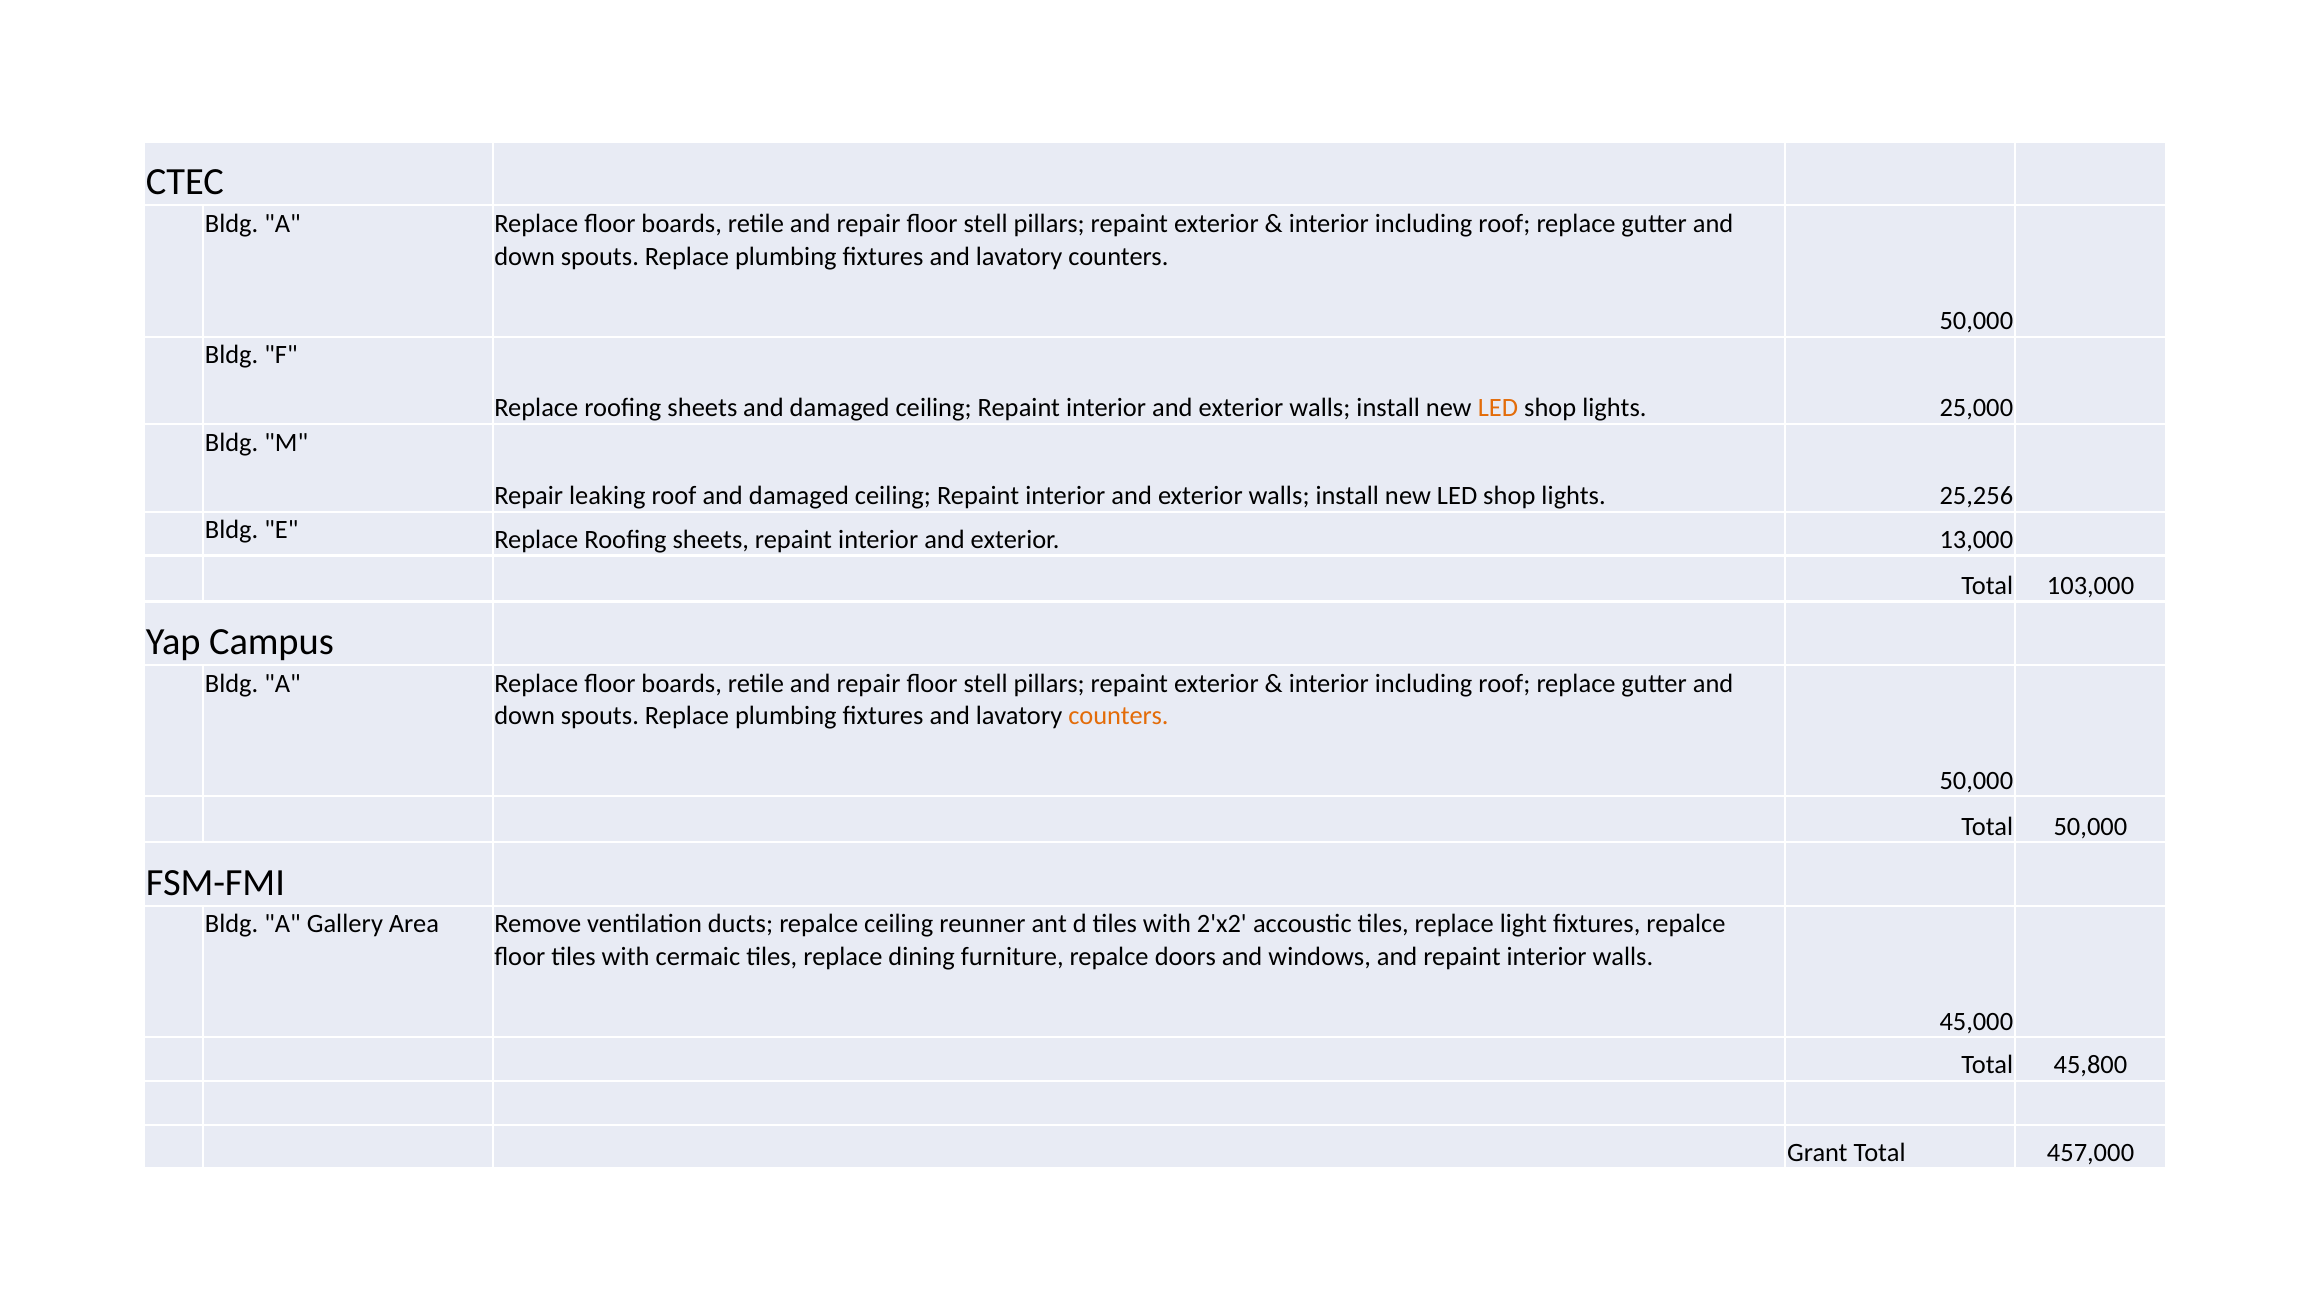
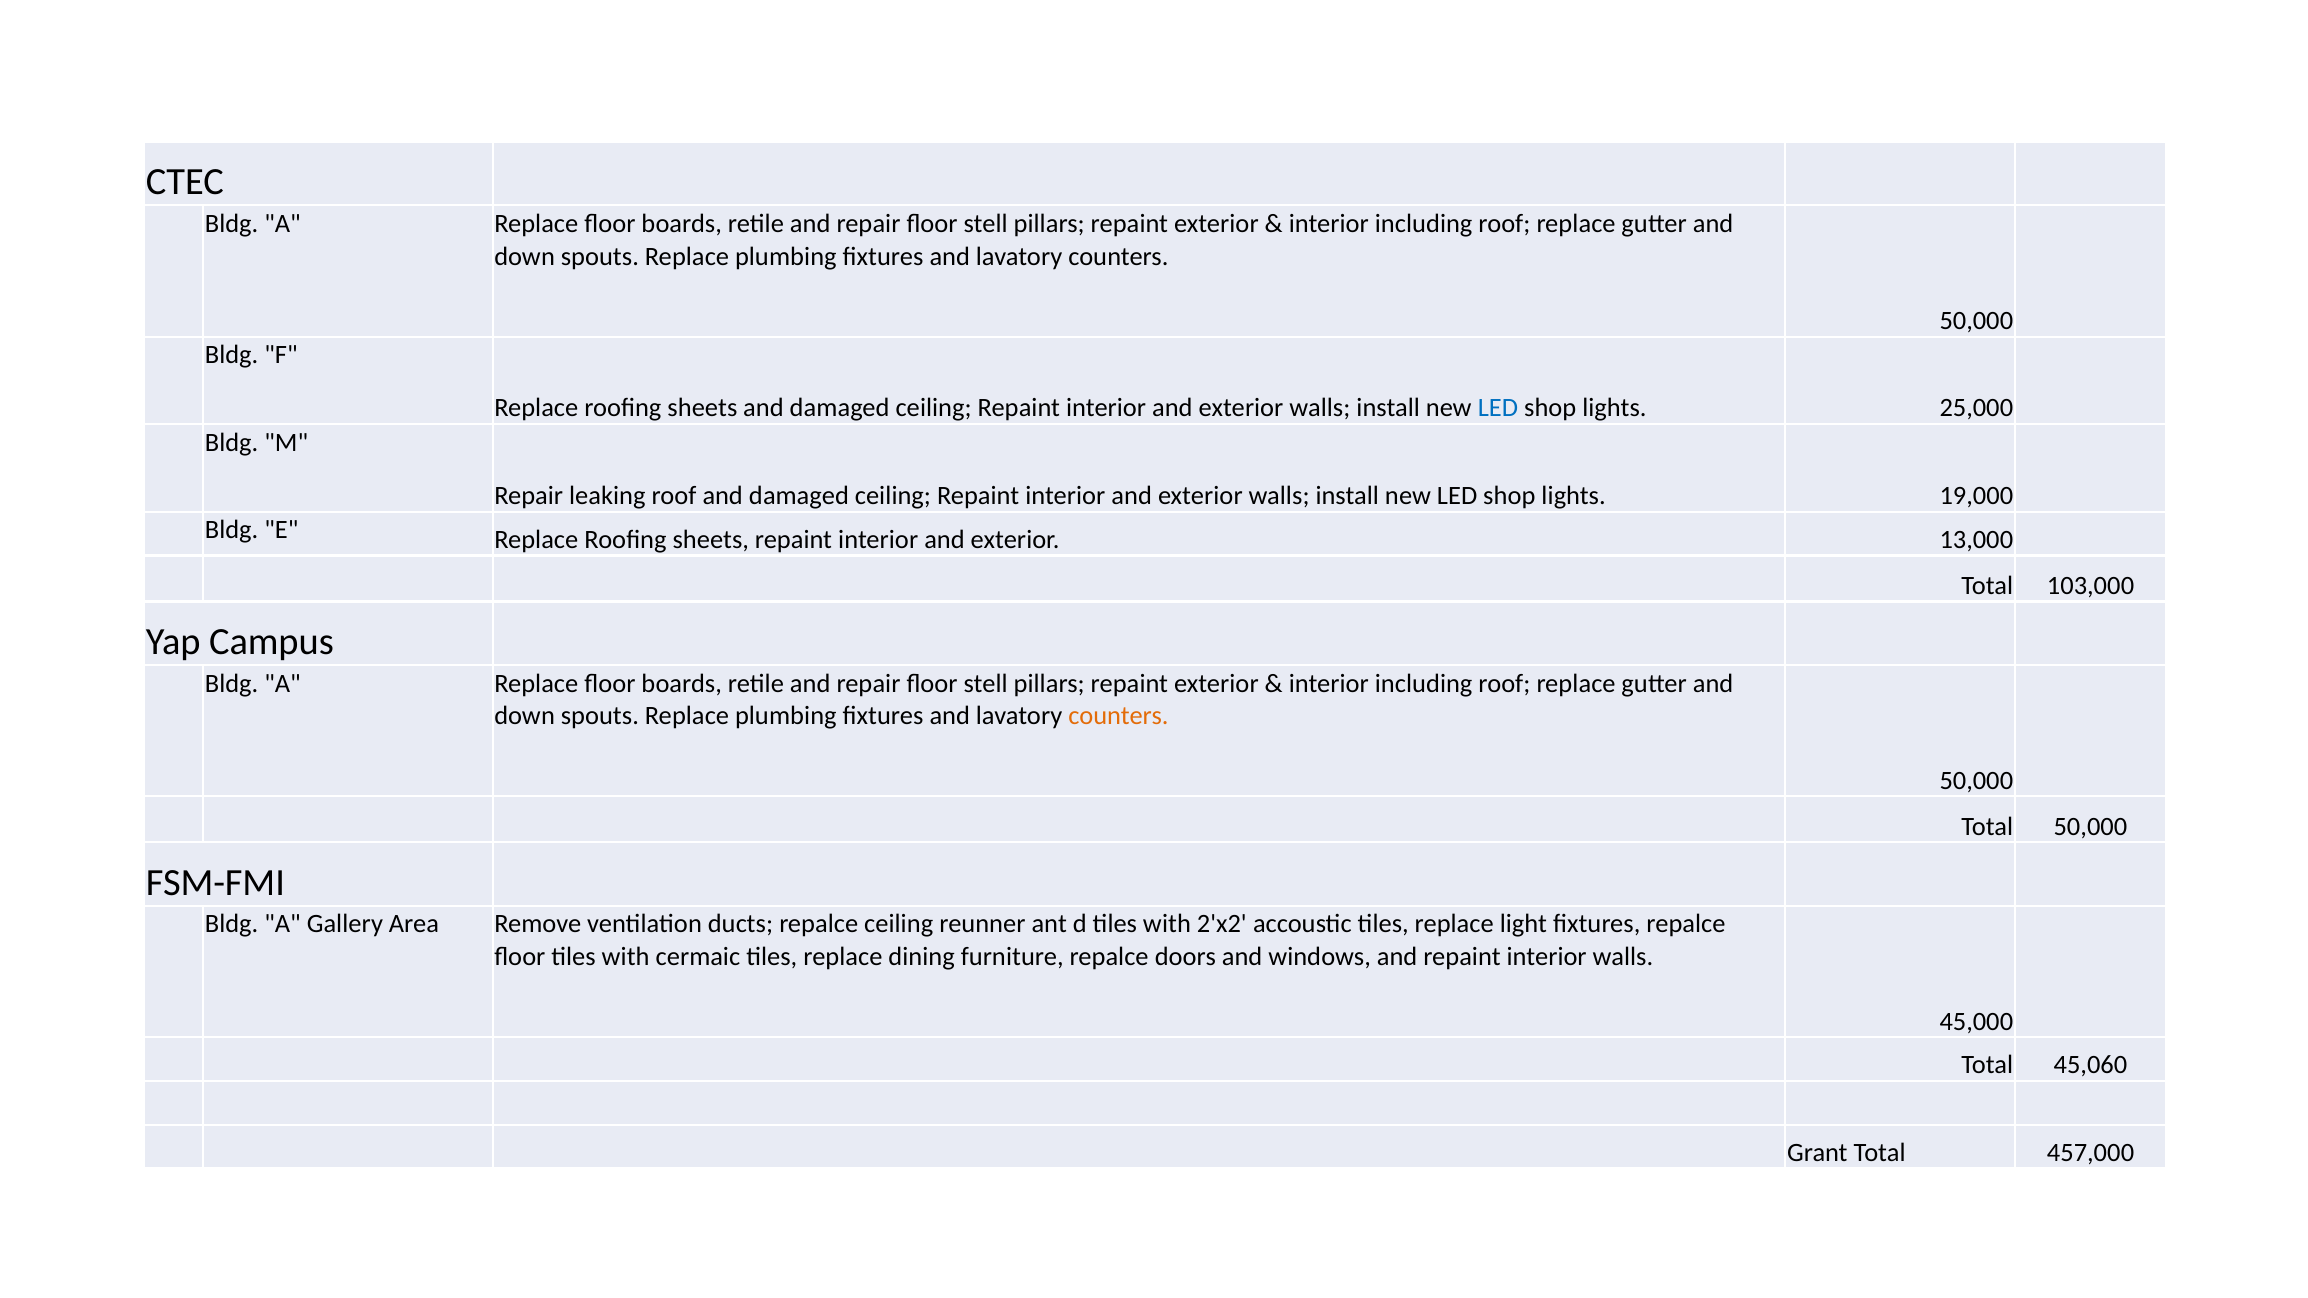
LED at (1498, 408) colour: orange -> blue
25,256: 25,256 -> 19,000
45,800: 45,800 -> 45,060
